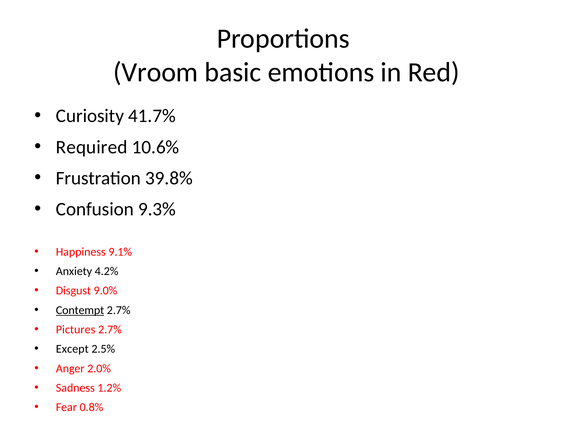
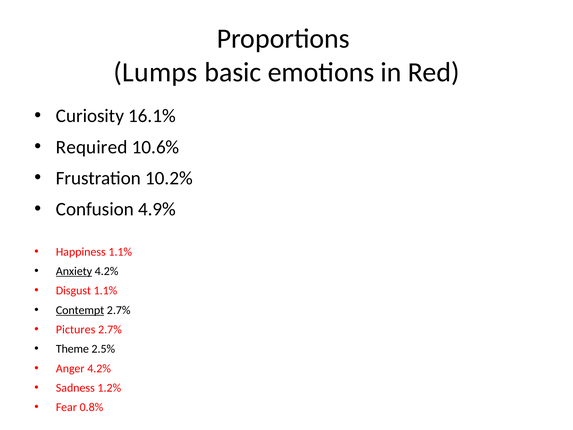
Vroom: Vroom -> Lumps
41.7%: 41.7% -> 16.1%
39.8%: 39.8% -> 10.2%
9.3%: 9.3% -> 4.9%
Happiness 9.1%: 9.1% -> 1.1%
Anxiety underline: none -> present
Disgust 9.0%: 9.0% -> 1.1%
Except: Except -> Theme
Anger 2.0%: 2.0% -> 4.2%
